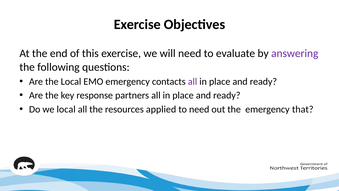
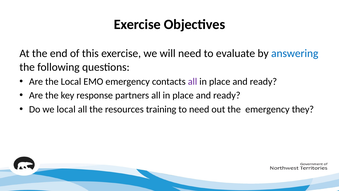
answering colour: purple -> blue
applied: applied -> training
that: that -> they
